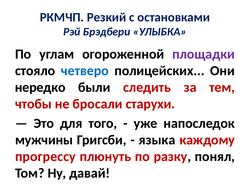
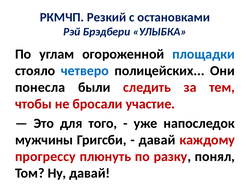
площадки colour: purple -> blue
нередко: нередко -> понесла
старухи: старухи -> участие
языка at (157, 140): языка -> давай
